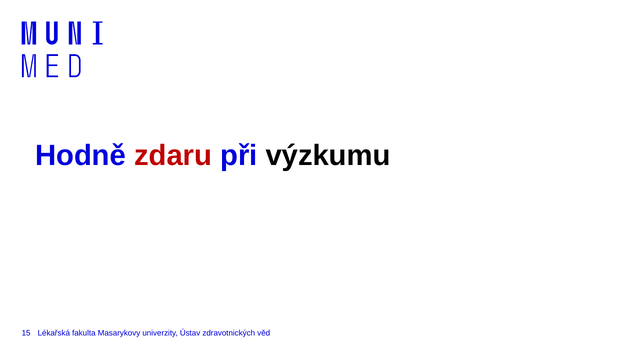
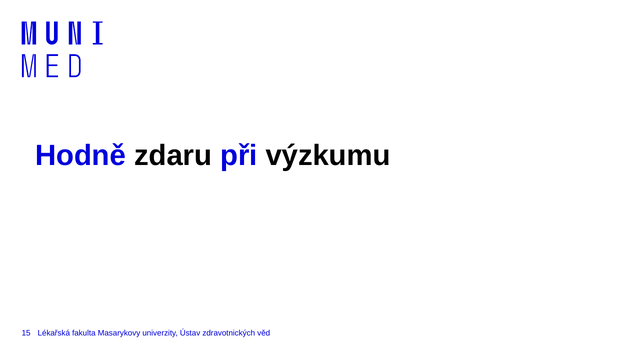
zdaru colour: red -> black
